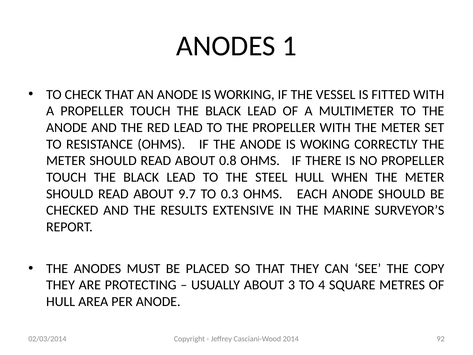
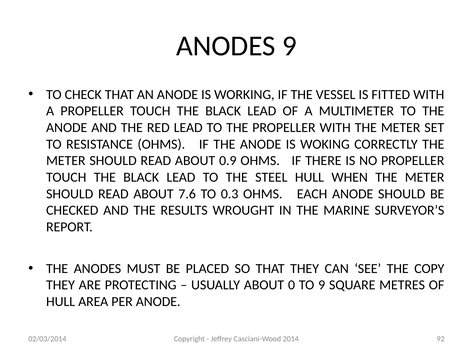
ANODES 1: 1 -> 9
0.8: 0.8 -> 0.9
9.7: 9.7 -> 7.6
EXTENSIVE: EXTENSIVE -> WROUGHT
3: 3 -> 0
TO 4: 4 -> 9
